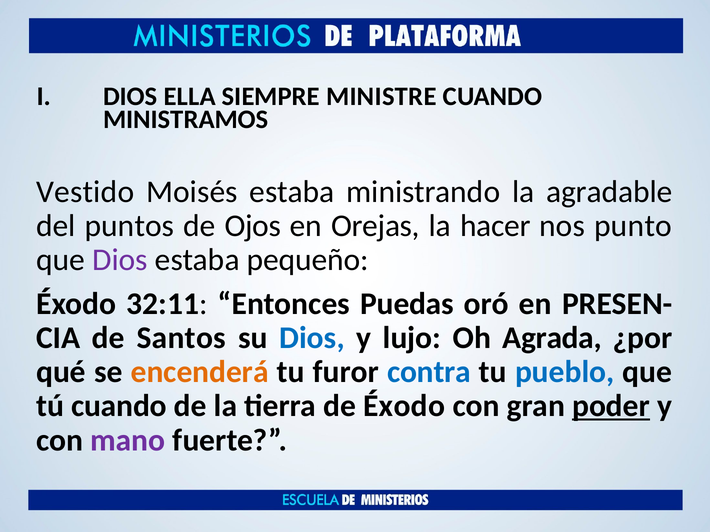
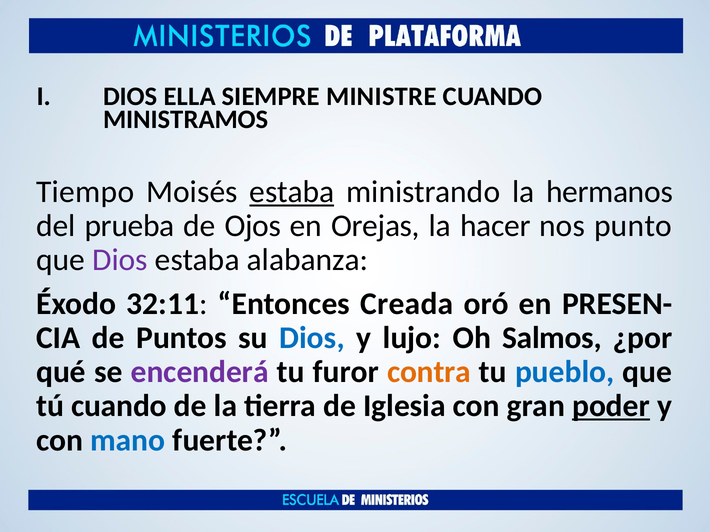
Vestido: Vestido -> Tiempo
estaba at (292, 192) underline: none -> present
agradable: agradable -> hermanos
puntos: puntos -> prueba
pequeño: pequeño -> alabanza
Puedas: Puedas -> Creada
Santos: Santos -> Puntos
Agrada: Agrada -> Salmos
encenderá colour: orange -> purple
contra colour: blue -> orange
de Éxodo: Éxodo -> Iglesia
mano colour: purple -> blue
